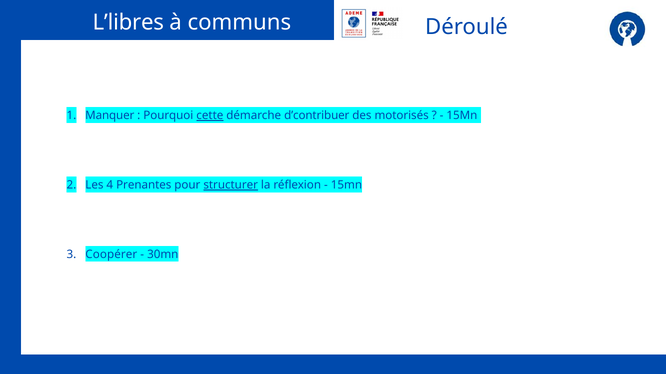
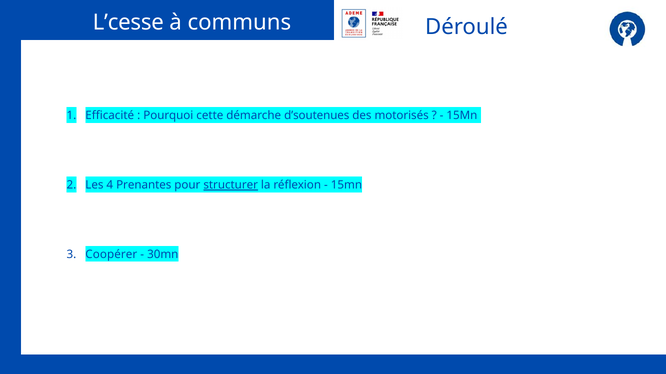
L’libres: L’libres -> L’cesse
Manquer: Manquer -> Efficacité
cette underline: present -> none
d’contribuer: d’contribuer -> d’soutenues
